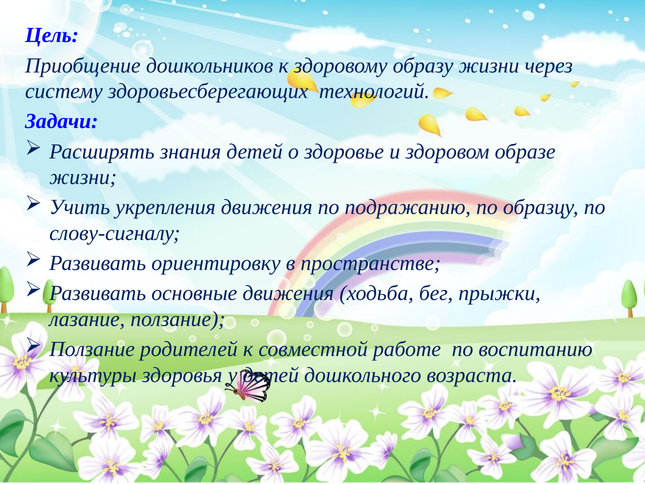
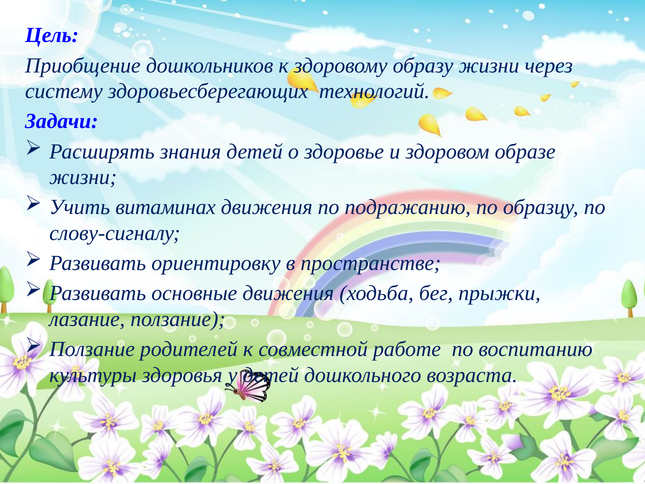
укрепления: укрепления -> витаминах
